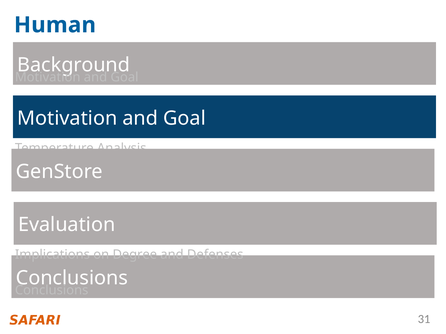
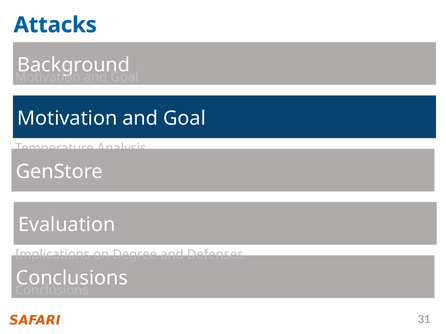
Human: Human -> Attacks
